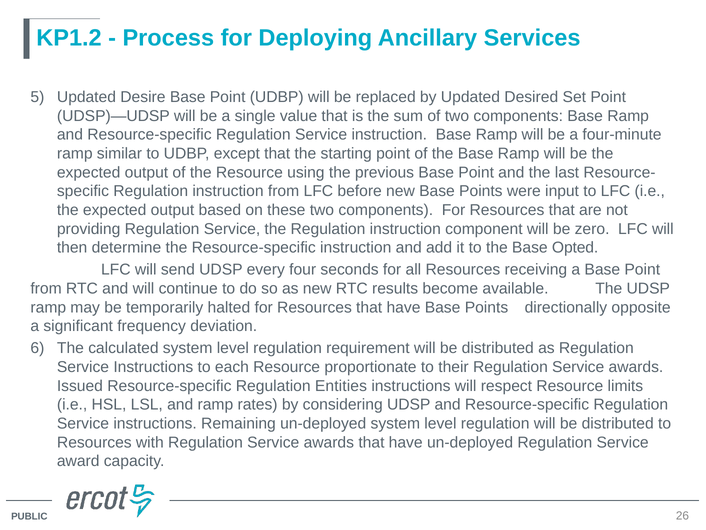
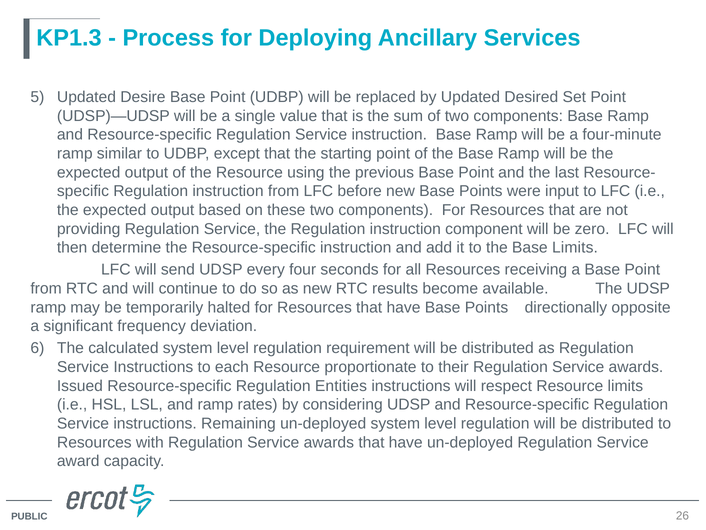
KP1.2: KP1.2 -> KP1.3
Base Opted: Opted -> Limits
